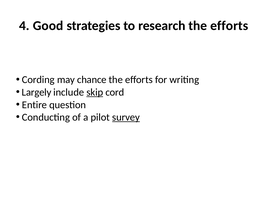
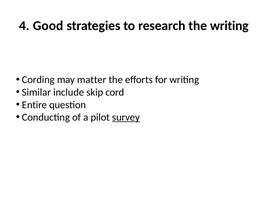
efforts at (229, 26): efforts -> writing
chance: chance -> matter
Largely: Largely -> Similar
skip underline: present -> none
